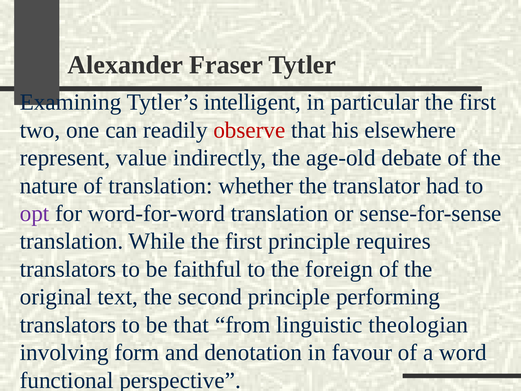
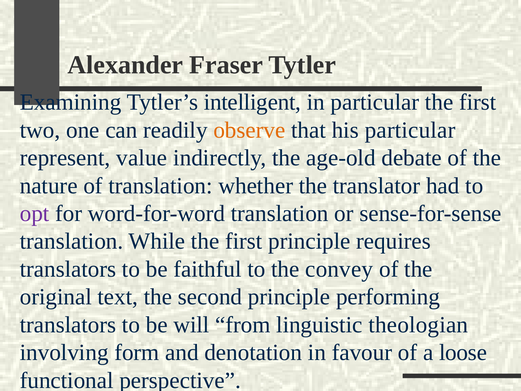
observe colour: red -> orange
his elsewhere: elsewhere -> particular
foreign: foreign -> convey
be that: that -> will
word: word -> loose
